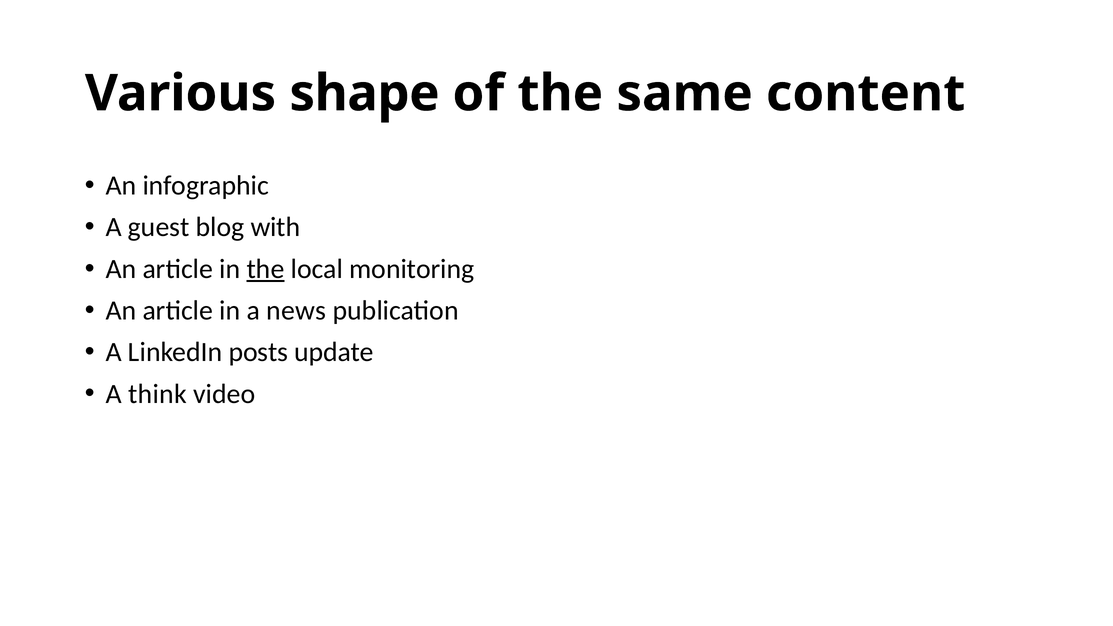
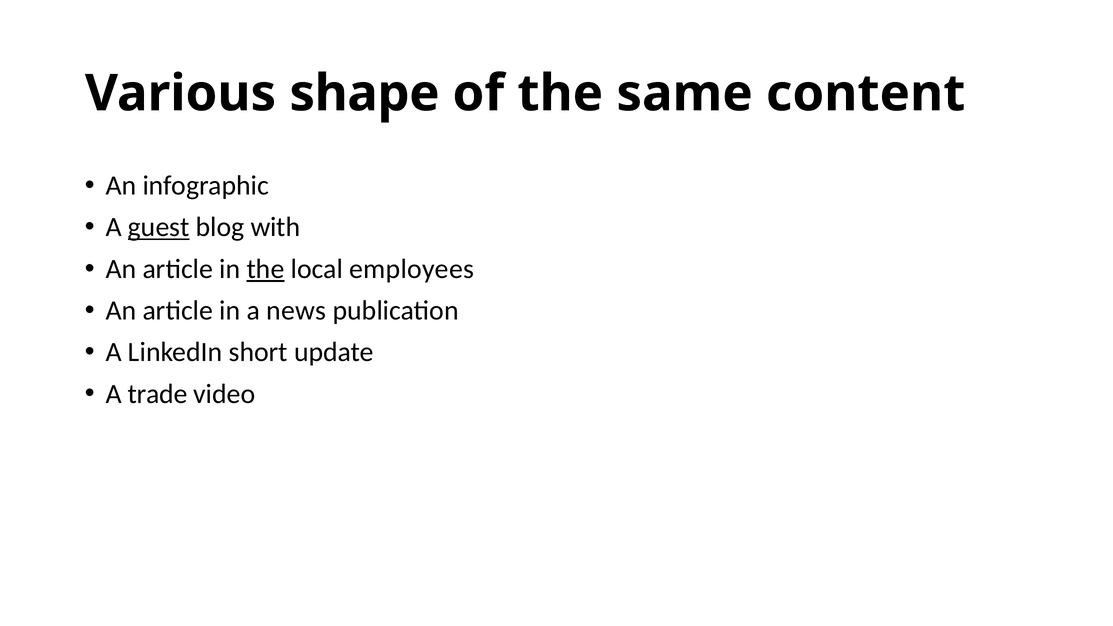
guest underline: none -> present
monitoring: monitoring -> employees
posts: posts -> short
think: think -> trade
